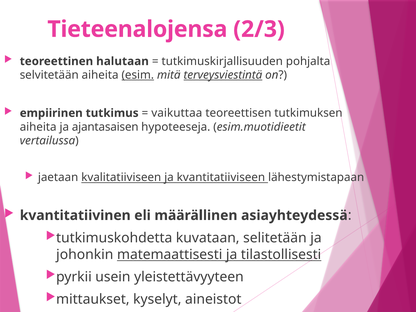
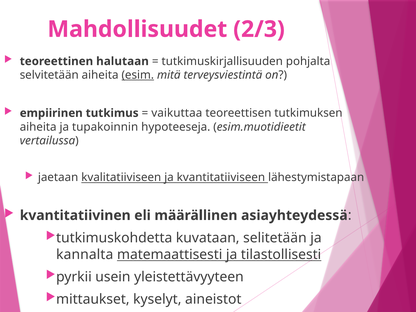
Tieteenalojensa: Tieteenalojensa -> Mahdollisuudet
terveysviestintä underline: present -> none
ajantasaisen: ajantasaisen -> tupakoinnin
johonkin: johonkin -> kannalta
